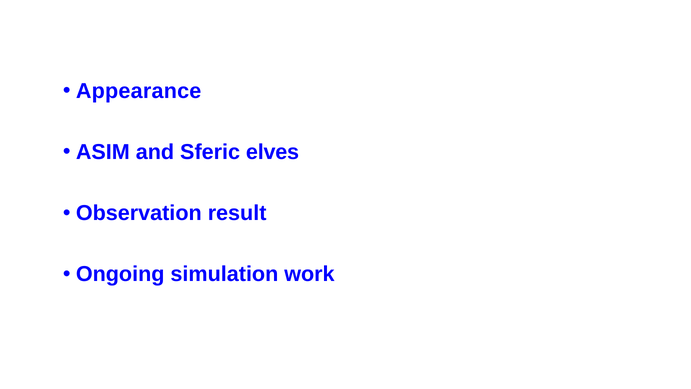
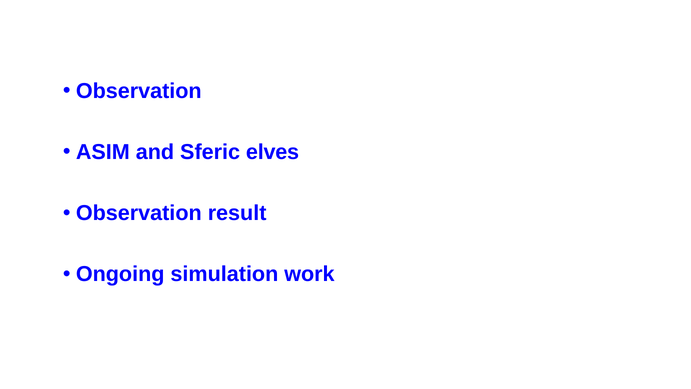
Appearance at (139, 91): Appearance -> Observation
